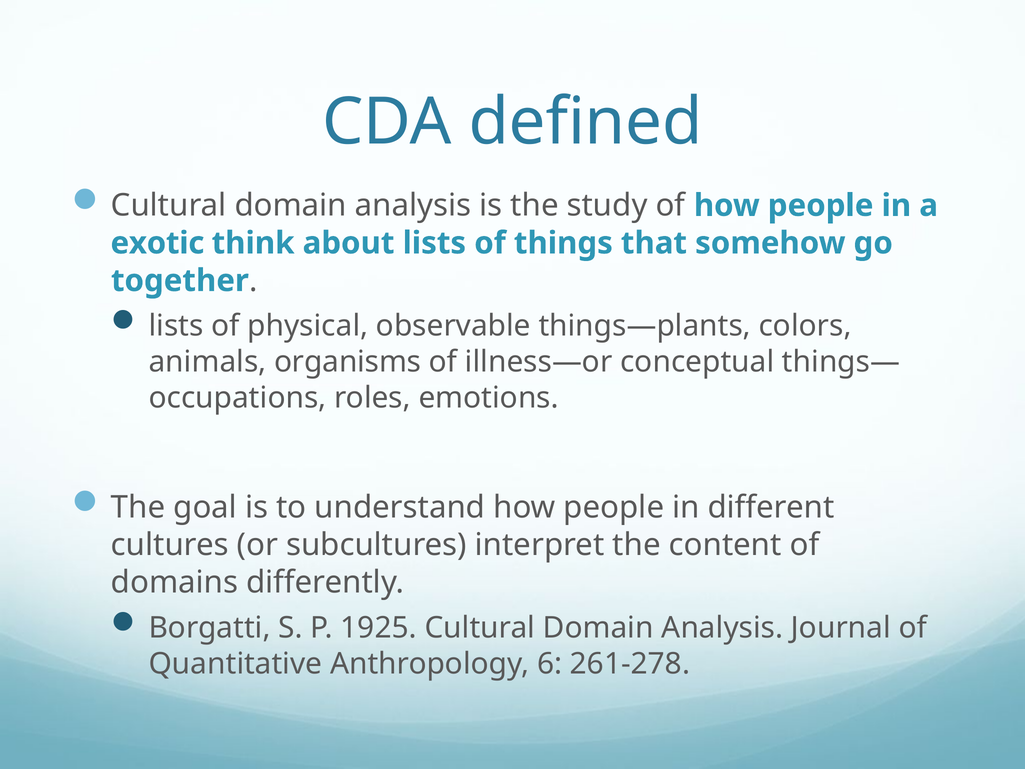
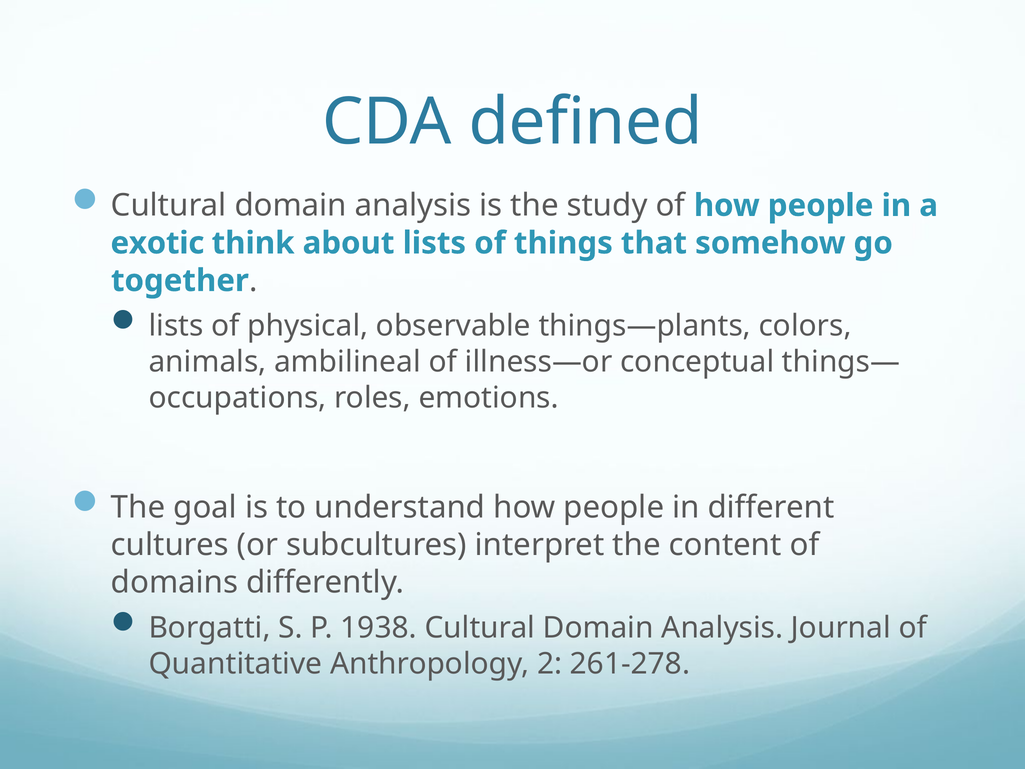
organisms: organisms -> ambilineal
1925: 1925 -> 1938
6: 6 -> 2
